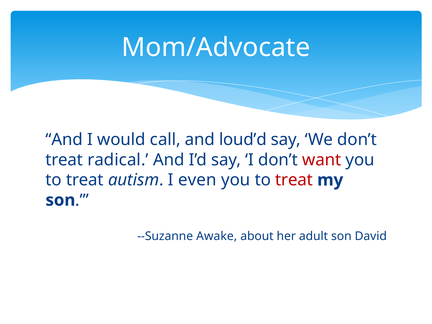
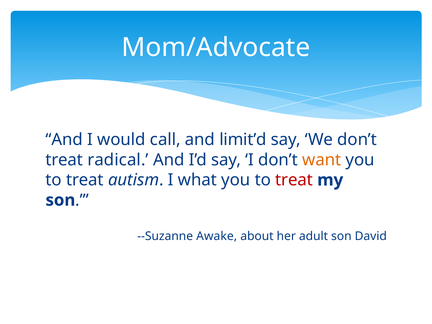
loud’d: loud’d -> limit’d
want colour: red -> orange
even: even -> what
